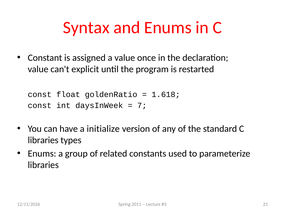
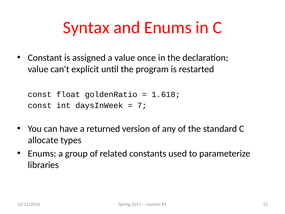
initialize: initialize -> returned
libraries at (43, 140): libraries -> allocate
